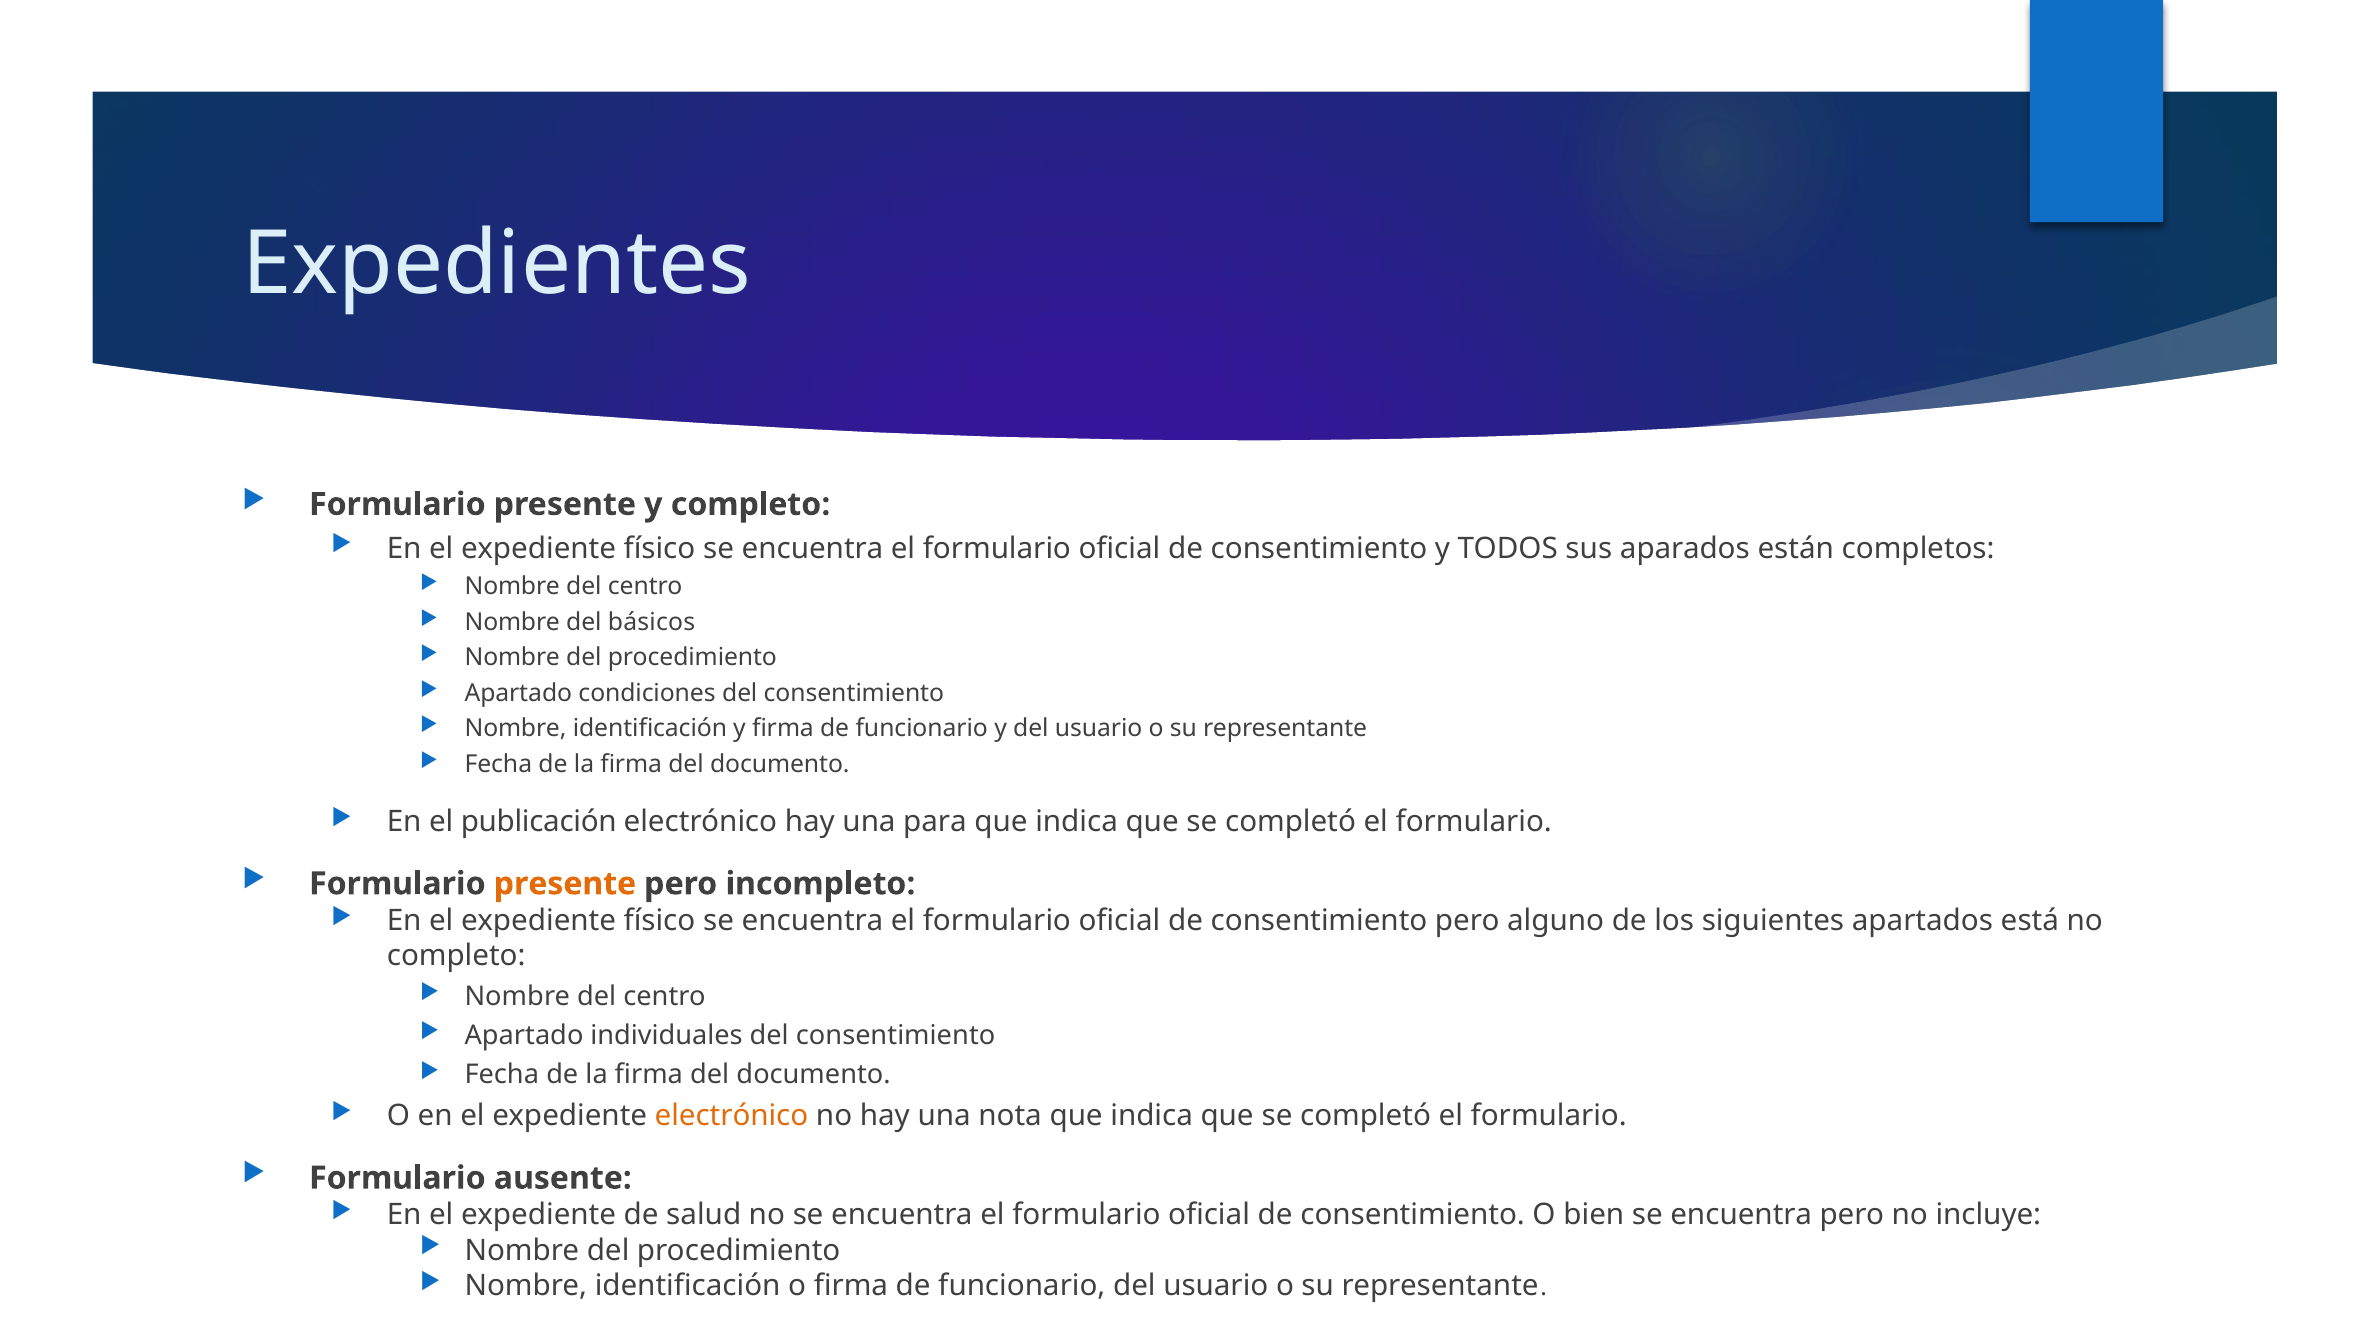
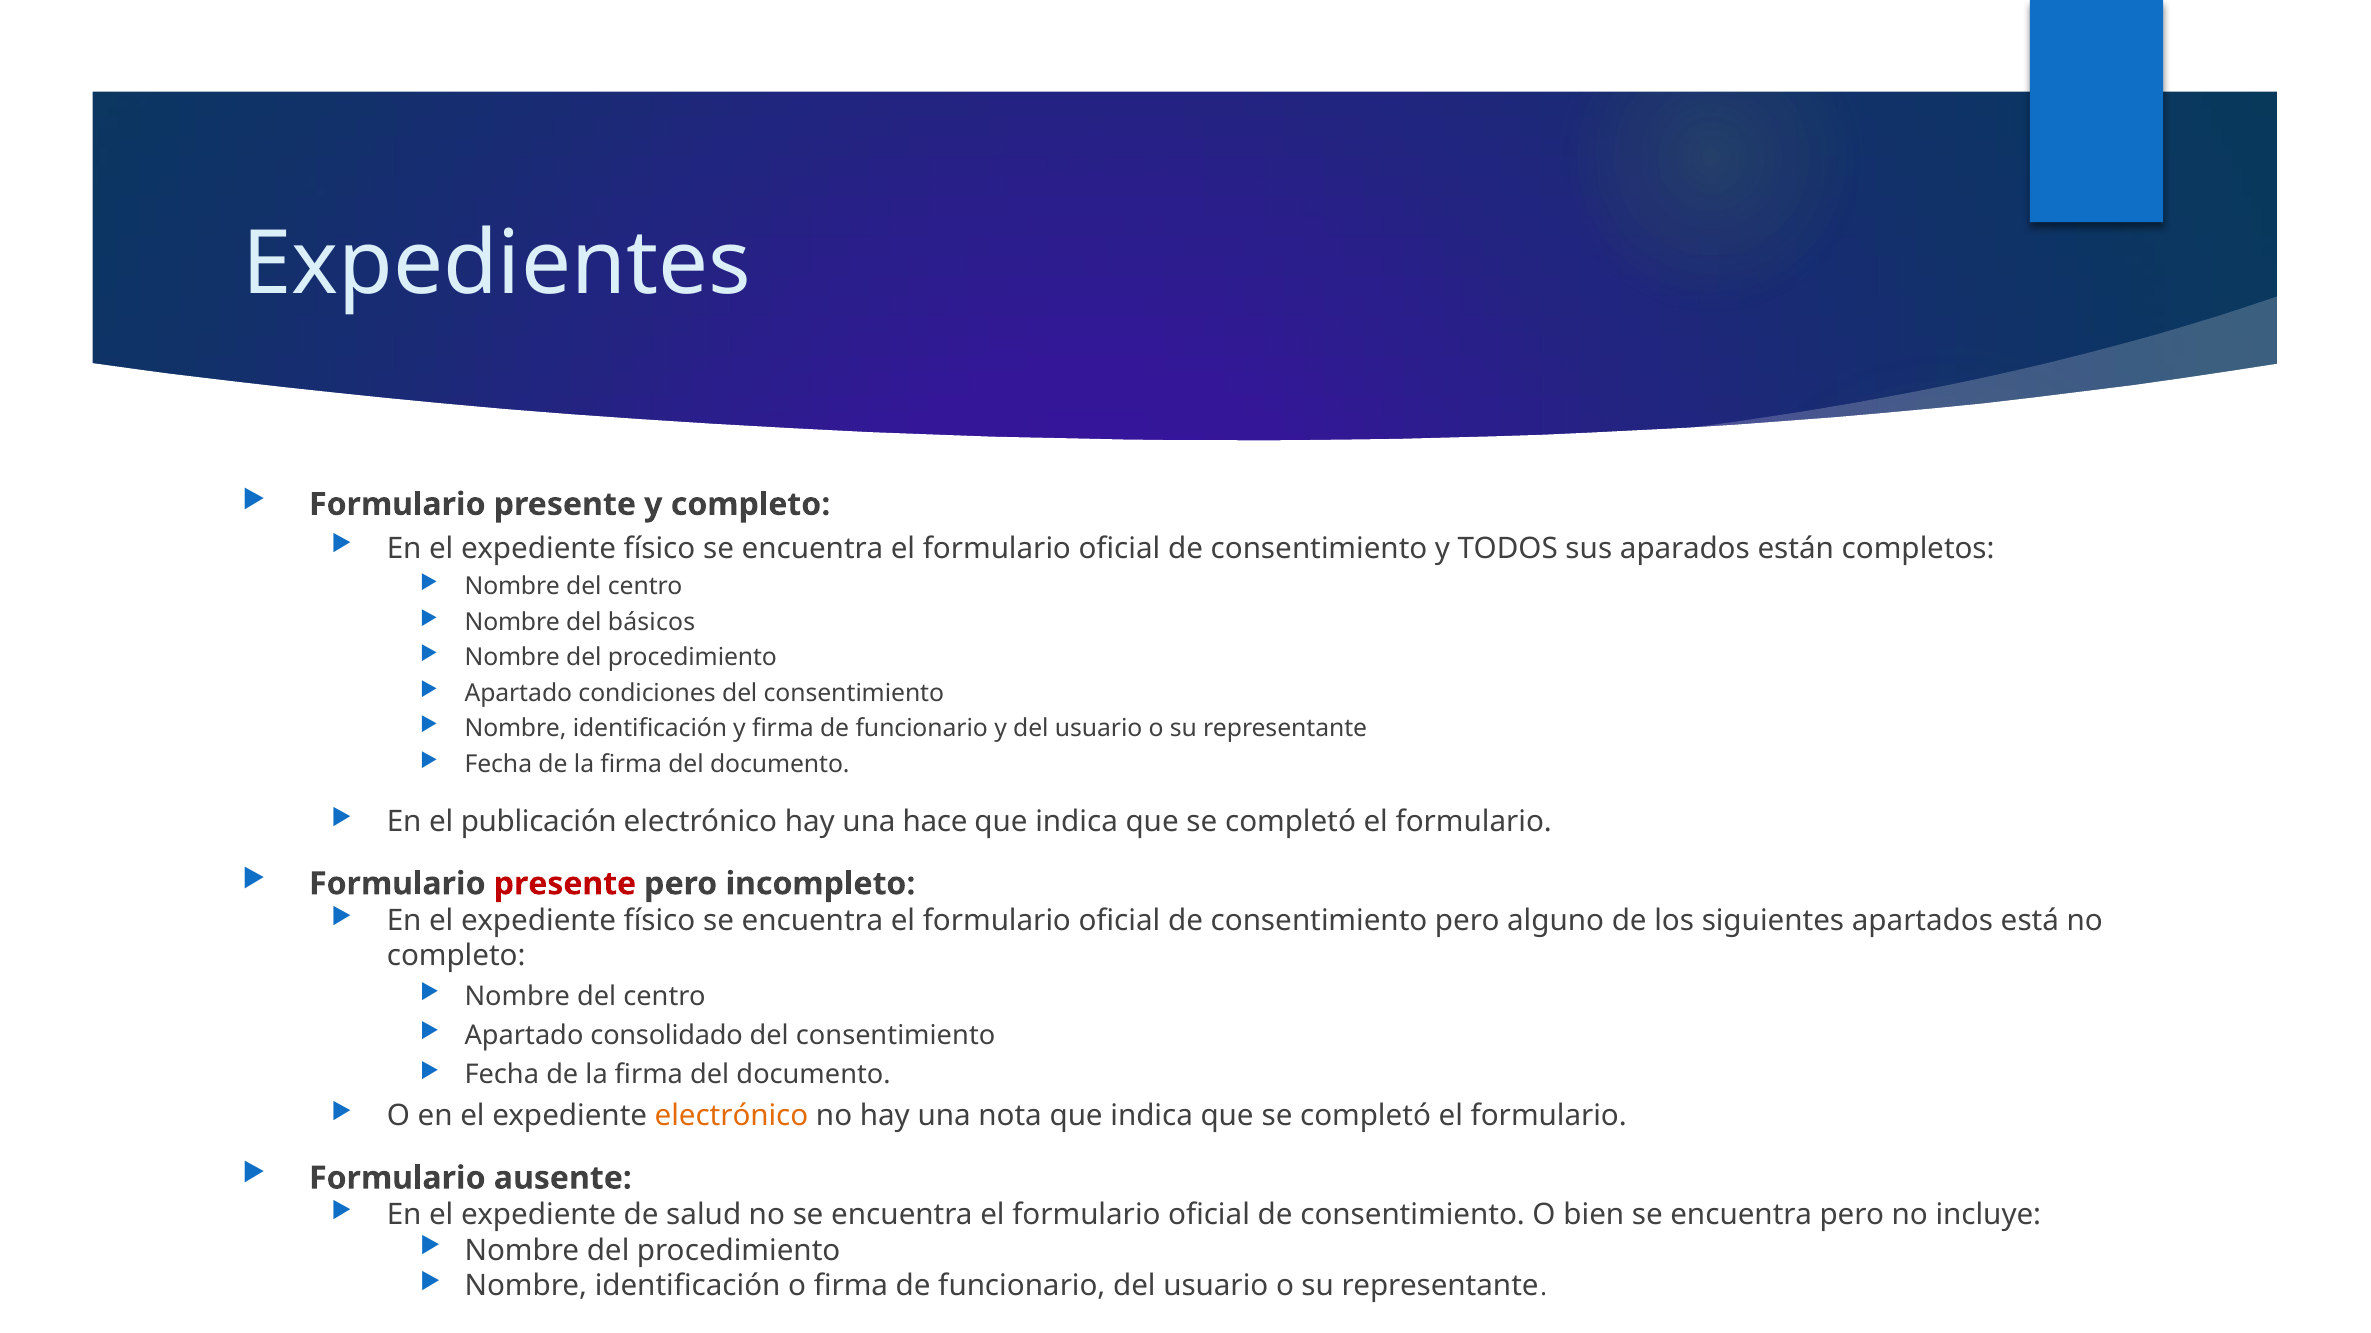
para: para -> hace
presente at (565, 884) colour: orange -> red
individuales: individuales -> consolidado
